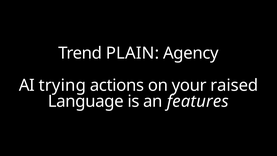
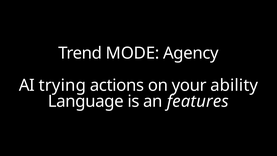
PLAIN: PLAIN -> MODE
raised: raised -> ability
